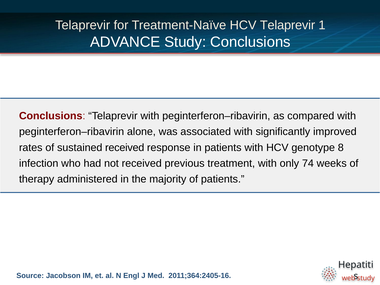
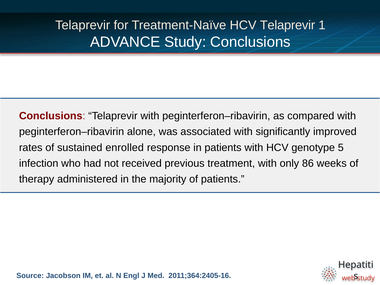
sustained received: received -> enrolled
8: 8 -> 5
74: 74 -> 86
